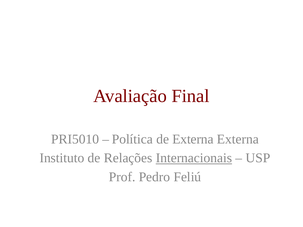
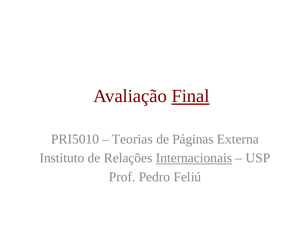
Final underline: none -> present
Política: Política -> Teorias
de Externa: Externa -> Páginas
